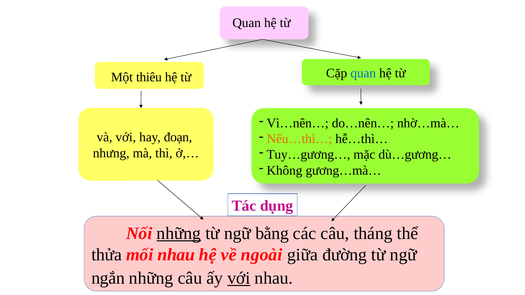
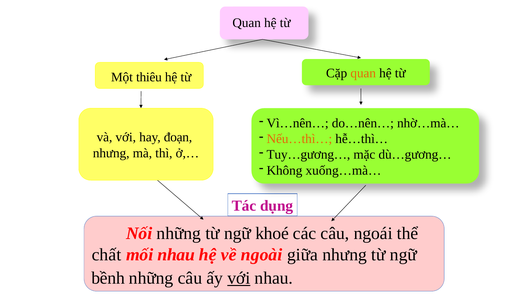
quan at (363, 73) colour: blue -> orange
gương…mà…: gương…mà… -> xuống…mà…
những at (179, 234) underline: present -> none
bằng: bằng -> khoé
tháng: tháng -> ngoái
thửa: thửa -> chất
giữa đường: đường -> nhưng
ngắn: ngắn -> bềnh
